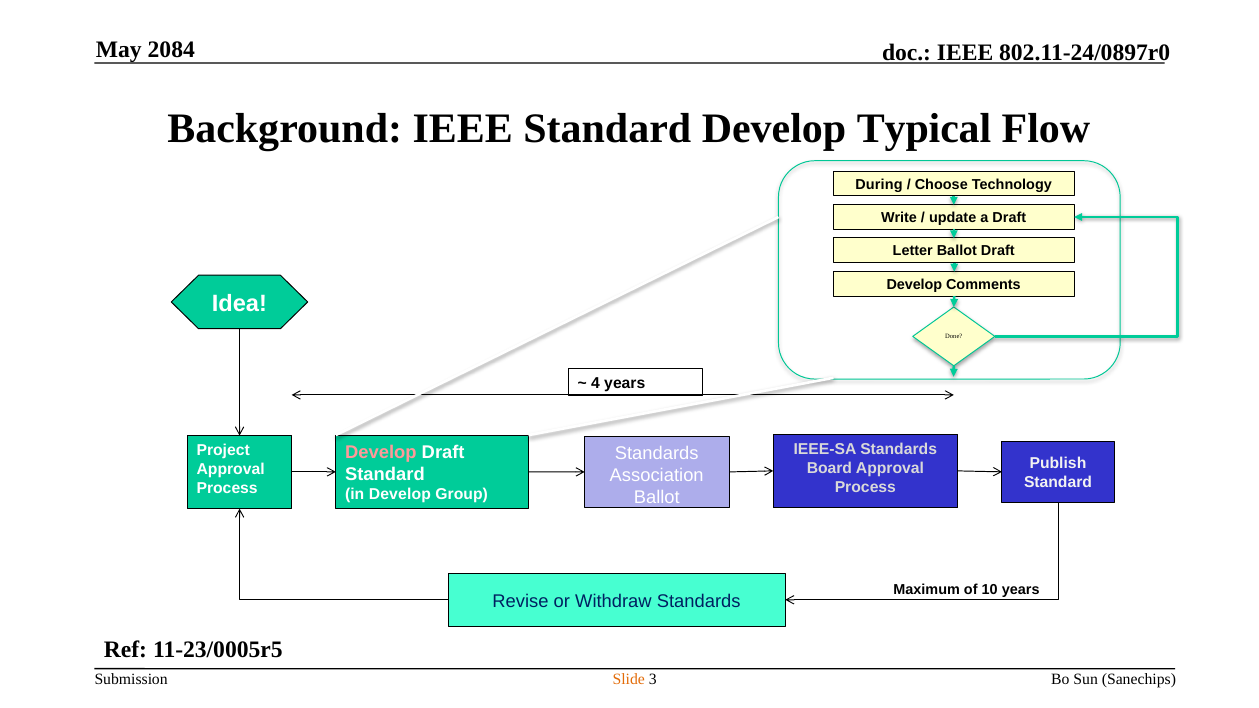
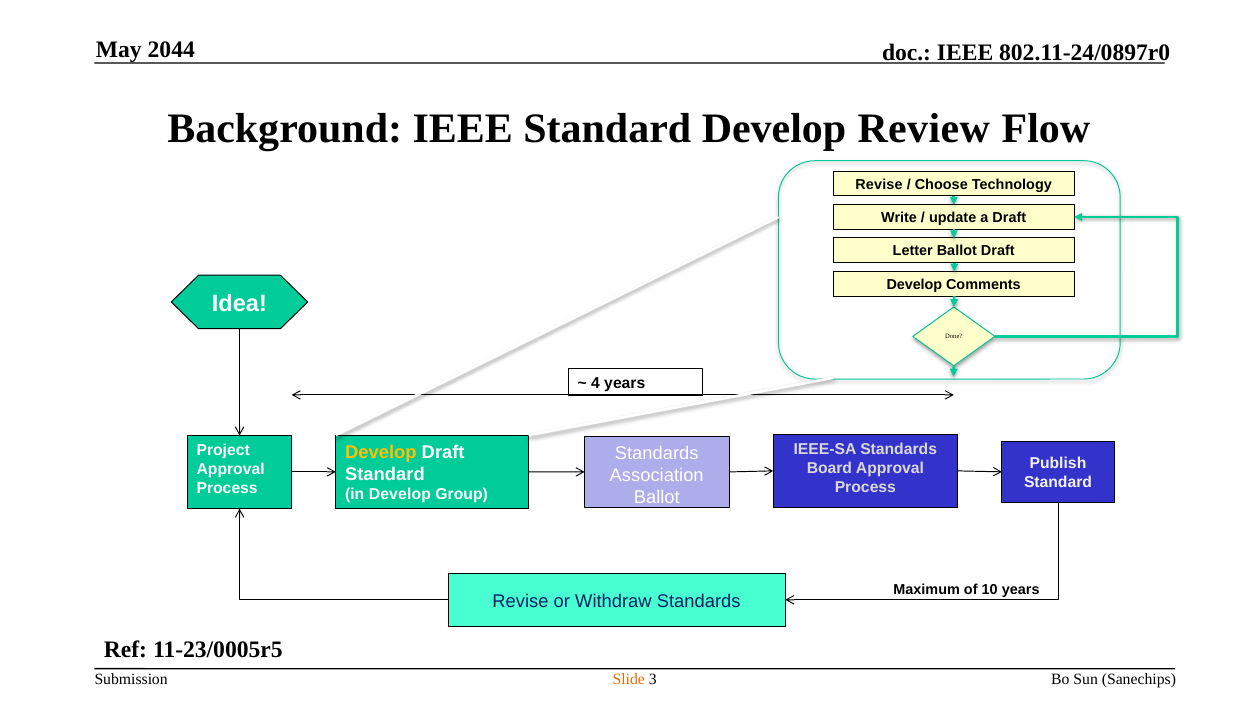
2084: 2084 -> 2044
Typical: Typical -> Review
During at (879, 185): During -> Revise
Develop at (381, 452) colour: pink -> yellow
